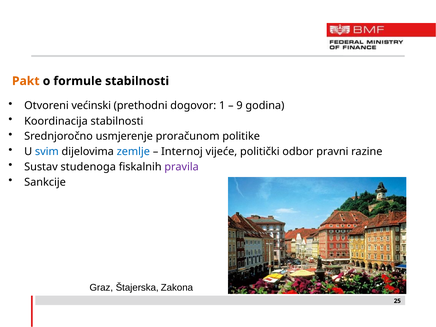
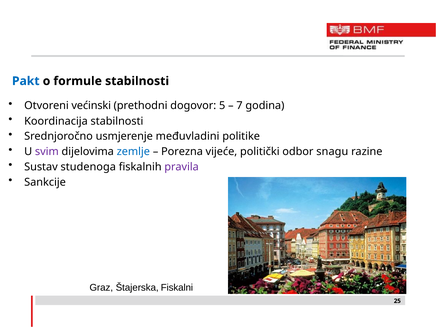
Pakt colour: orange -> blue
1: 1 -> 5
9: 9 -> 7
proračunom: proračunom -> međuvladini
svim colour: blue -> purple
Internoj: Internoj -> Porezna
pravni: pravni -> snagu
Zakona: Zakona -> Fiskalni
